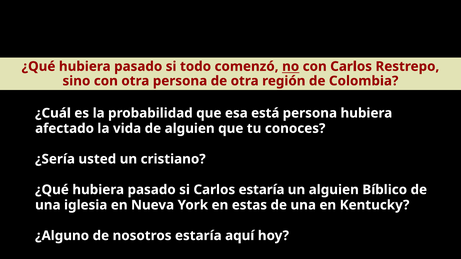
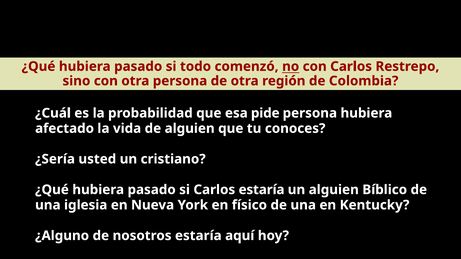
está: está -> pide
estas: estas -> físico
